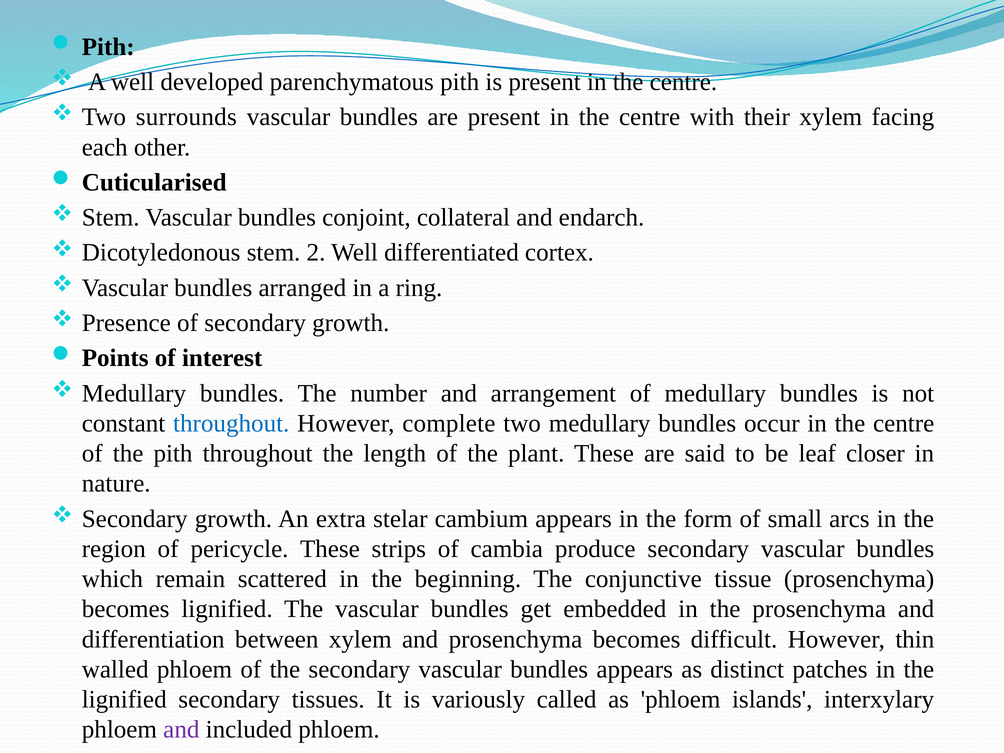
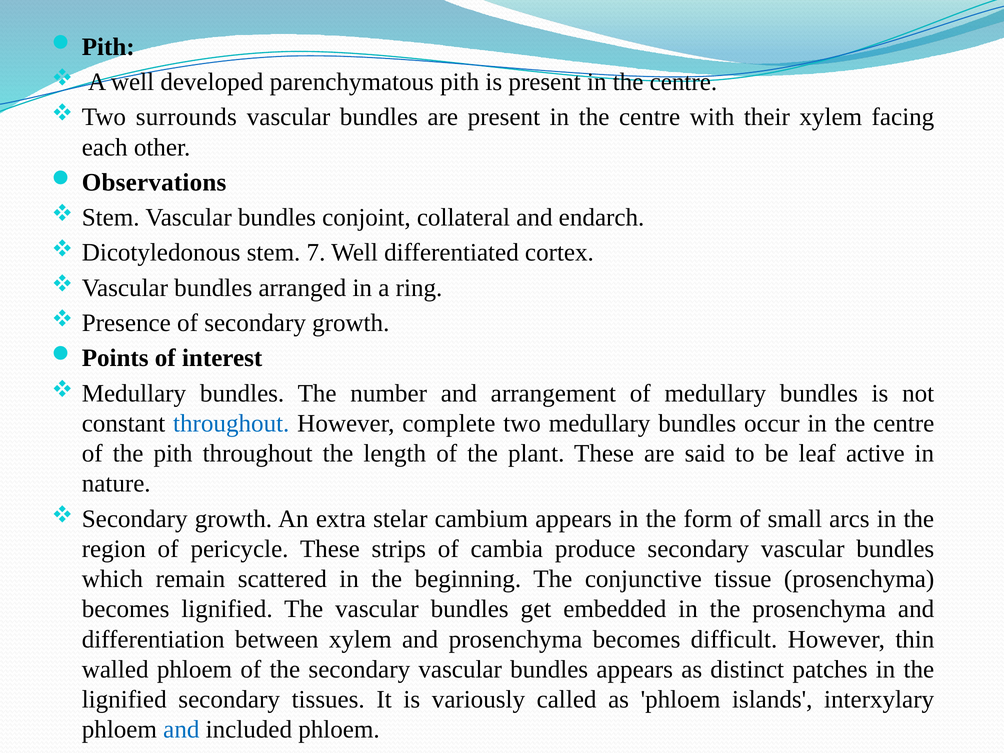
Cuticularised: Cuticularised -> Observations
2: 2 -> 7
closer: closer -> active
and at (181, 730) colour: purple -> blue
